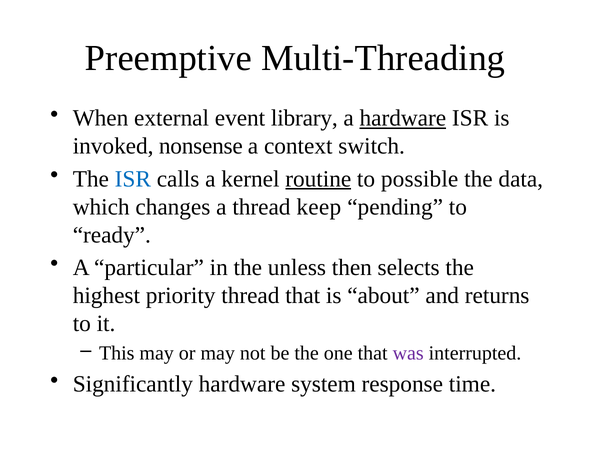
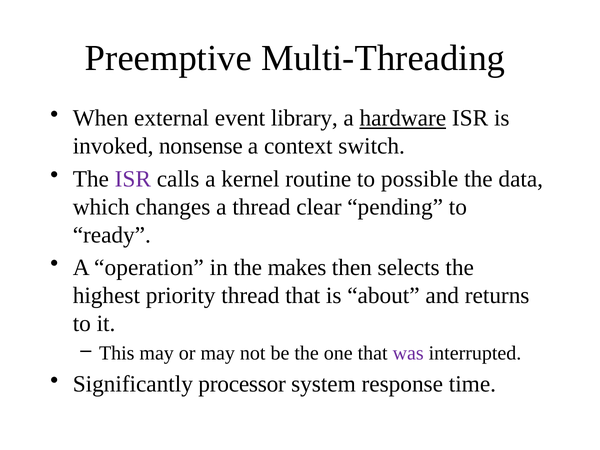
ISR at (133, 179) colour: blue -> purple
routine underline: present -> none
keep: keep -> clear
particular: particular -> operation
unless: unless -> makes
Significantly hardware: hardware -> processor
